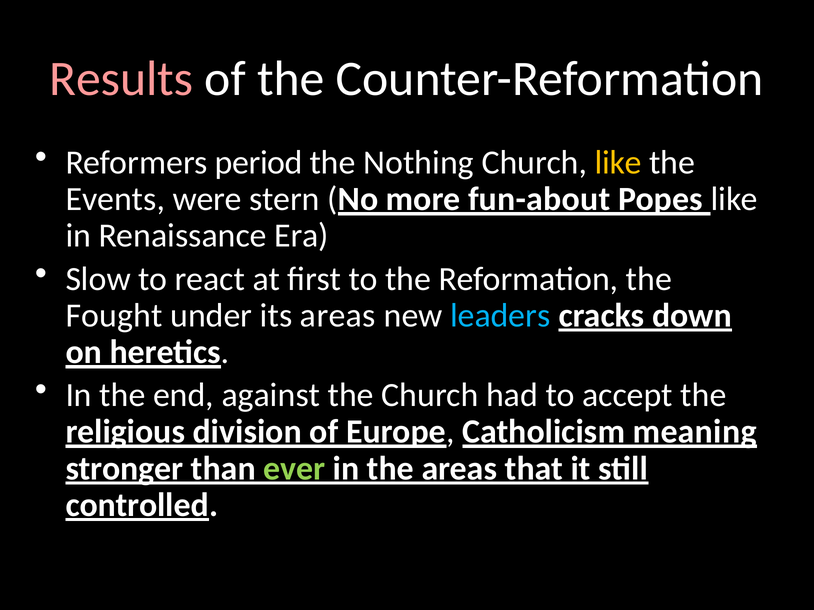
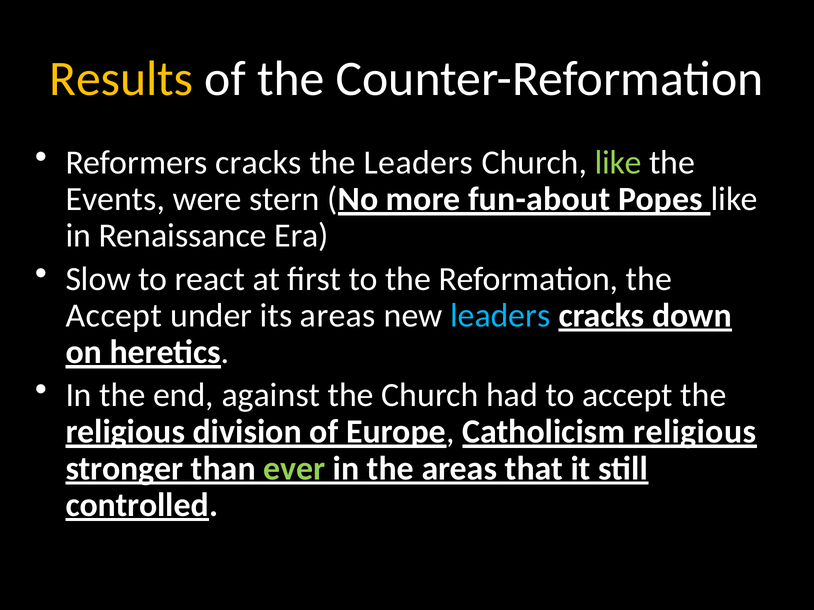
Results colour: pink -> yellow
Reformers period: period -> cracks
the Nothing: Nothing -> Leaders
like at (618, 163) colour: yellow -> light green
Fought at (114, 316): Fought -> Accept
Catholicism meaning: meaning -> religious
